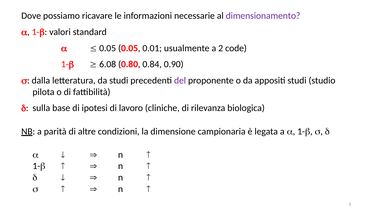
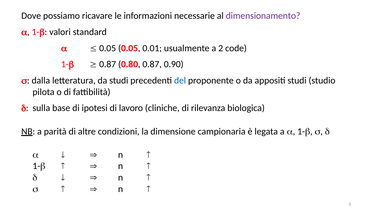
6.08 at (108, 64): 6.08 -> 0.87
0.80 0.84: 0.84 -> 0.87
del colour: purple -> blue
